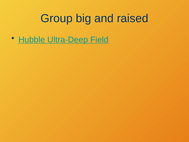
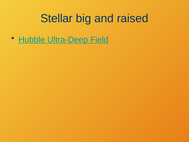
Group: Group -> Stellar
